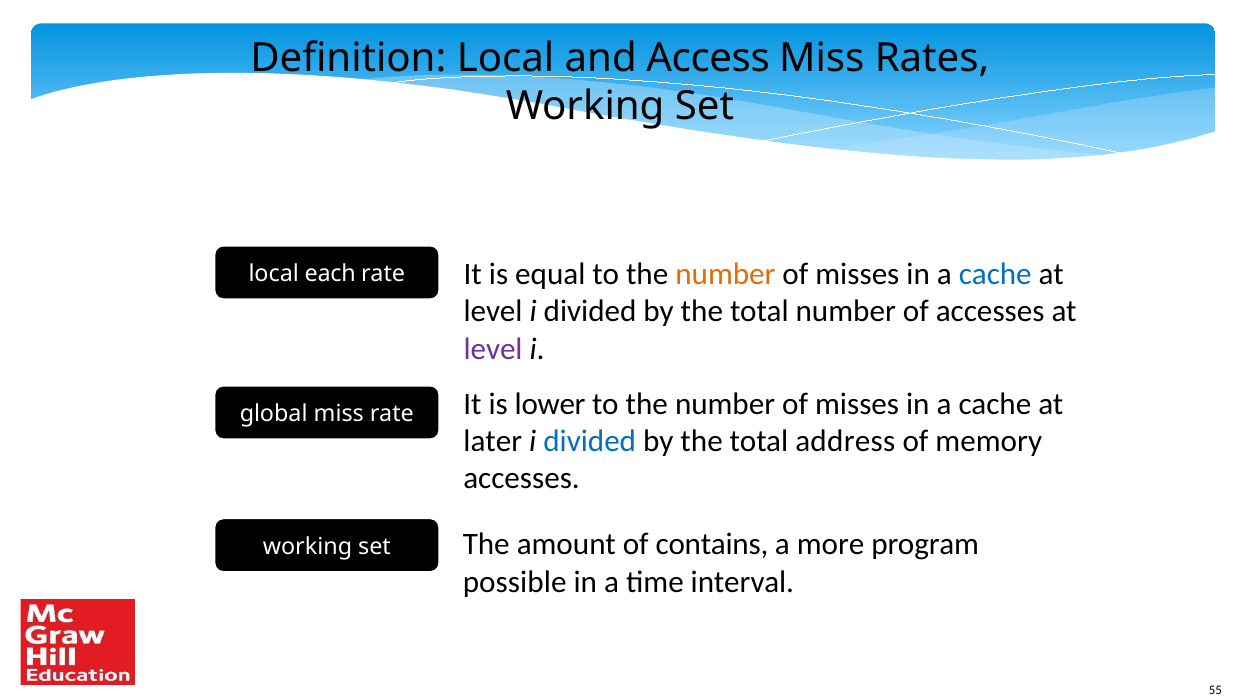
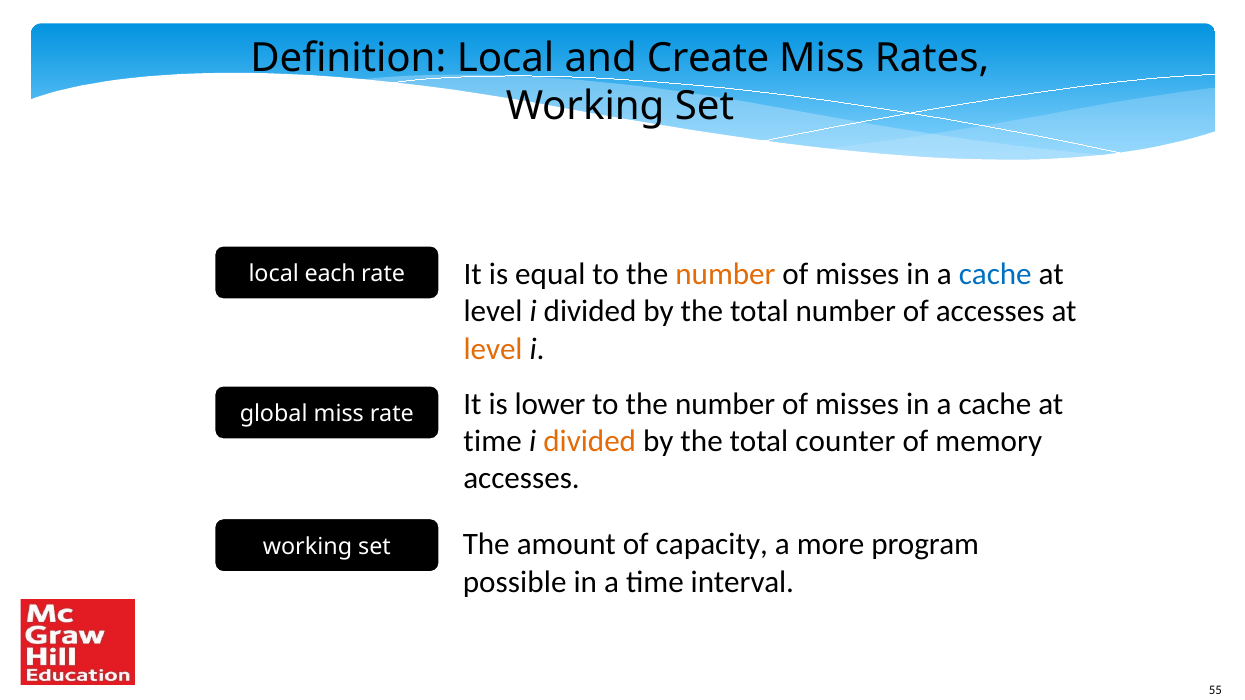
Access: Access -> Create
level at (493, 349) colour: purple -> orange
later at (493, 441): later -> time
divided at (590, 441) colour: blue -> orange
address: address -> counter
contains: contains -> capacity
